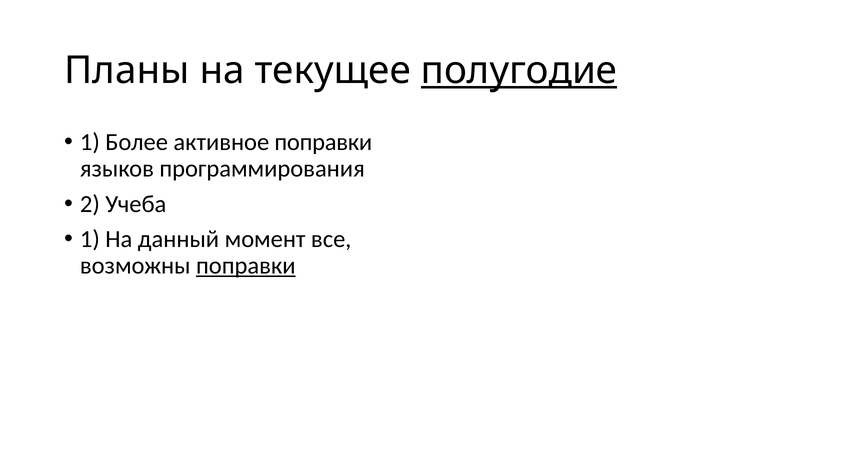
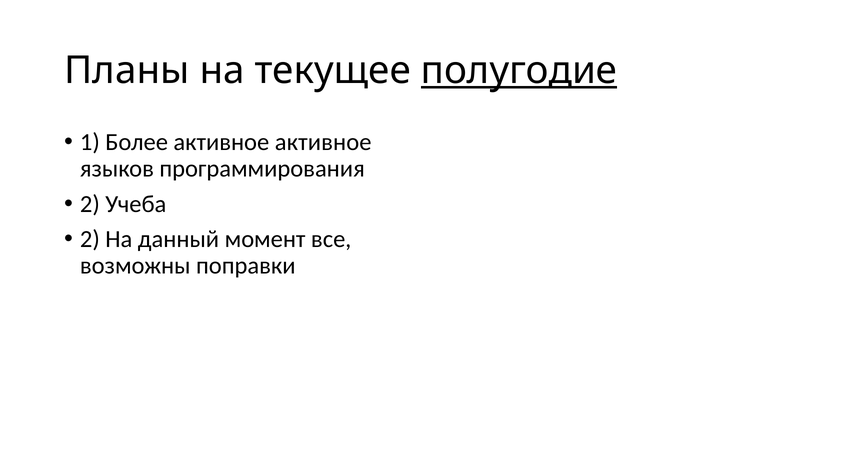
активное поправки: поправки -> активное
1 at (90, 239): 1 -> 2
поправки at (246, 266) underline: present -> none
